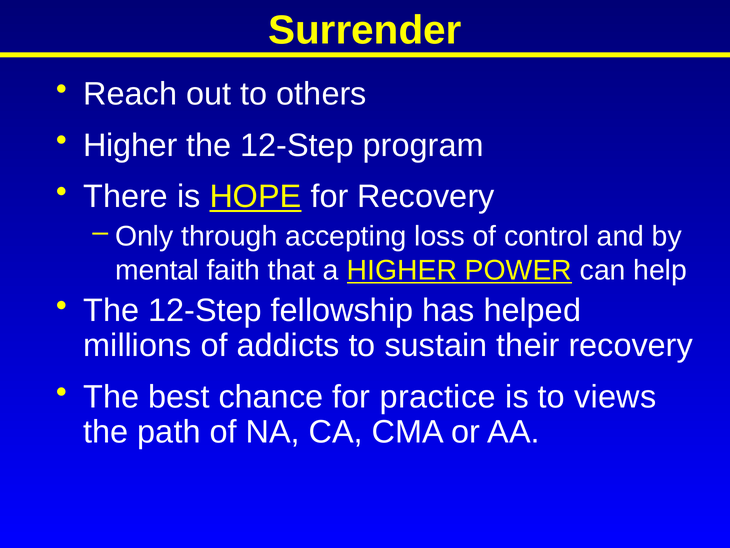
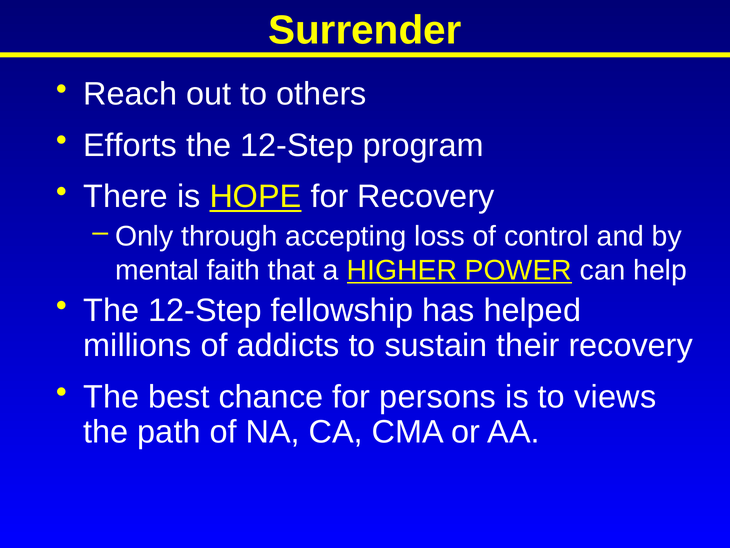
Higher at (130, 145): Higher -> Efforts
practice: practice -> persons
